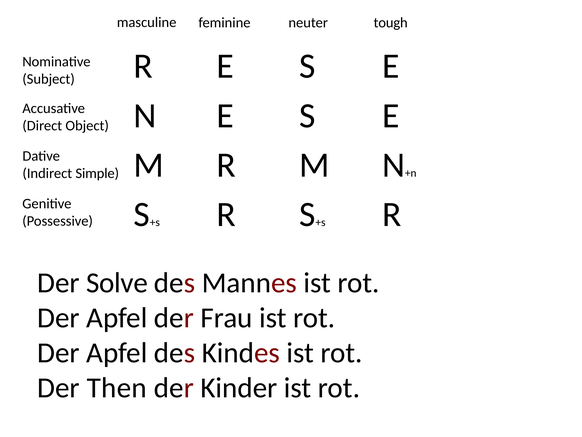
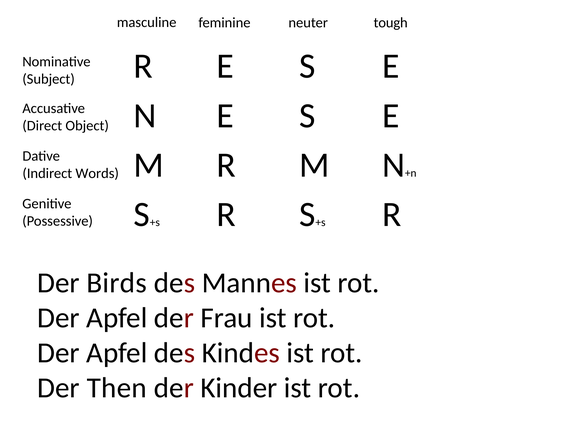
Simple: Simple -> Words
Solve: Solve -> Birds
